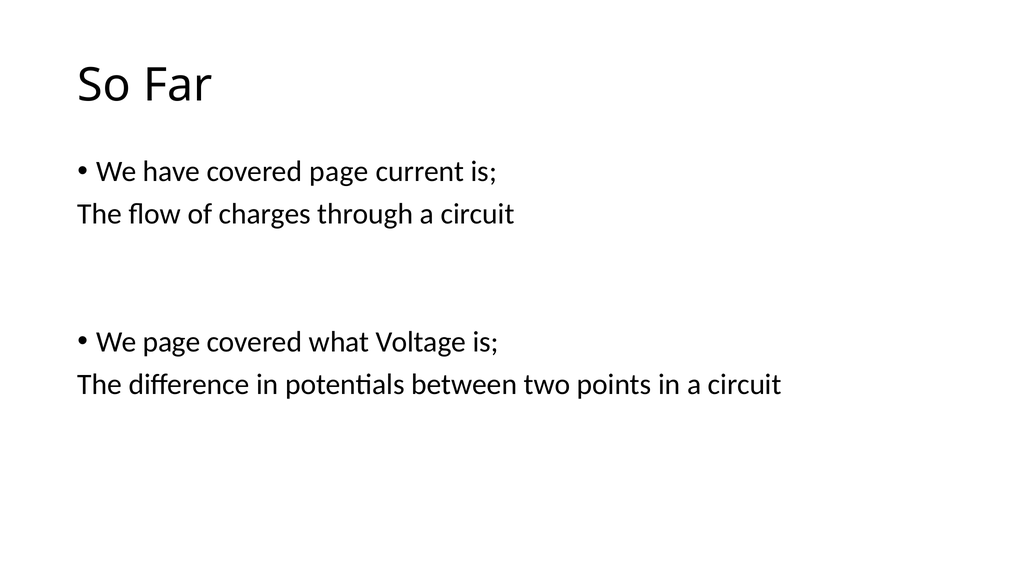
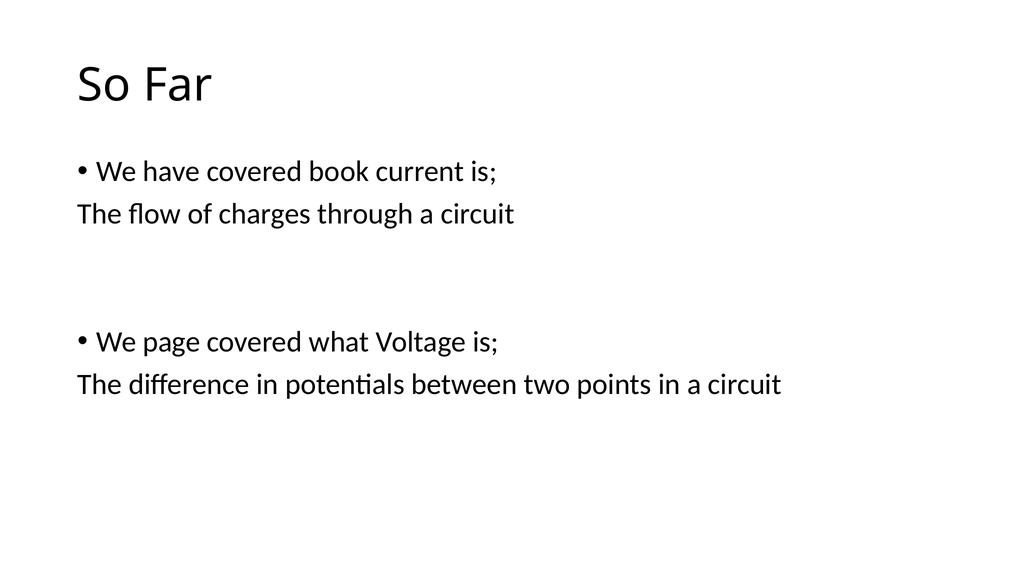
covered page: page -> book
